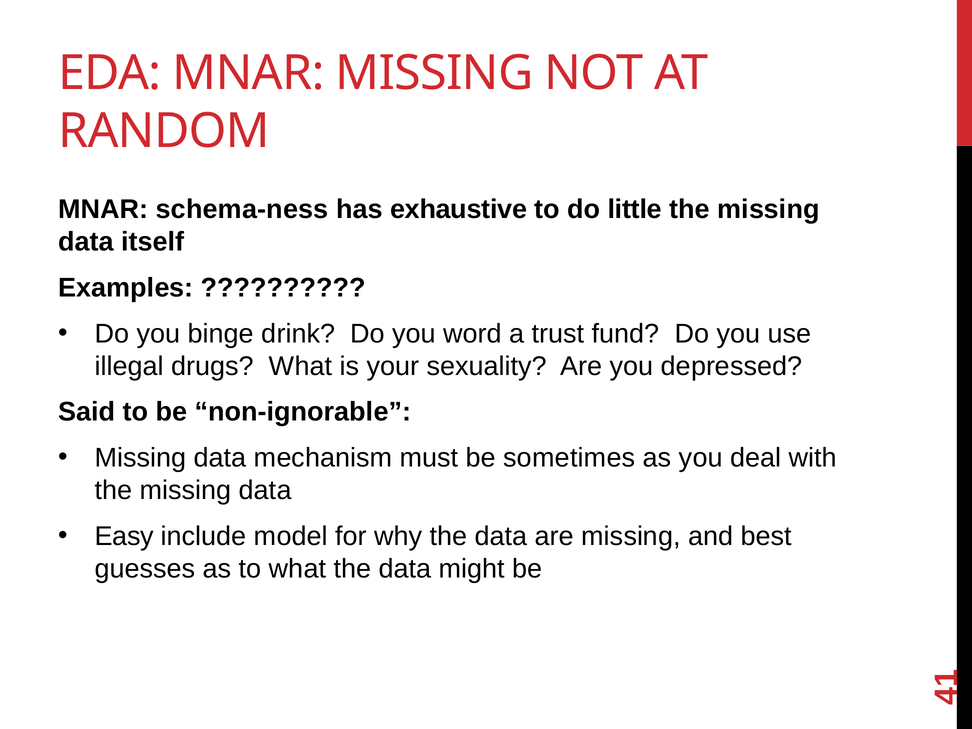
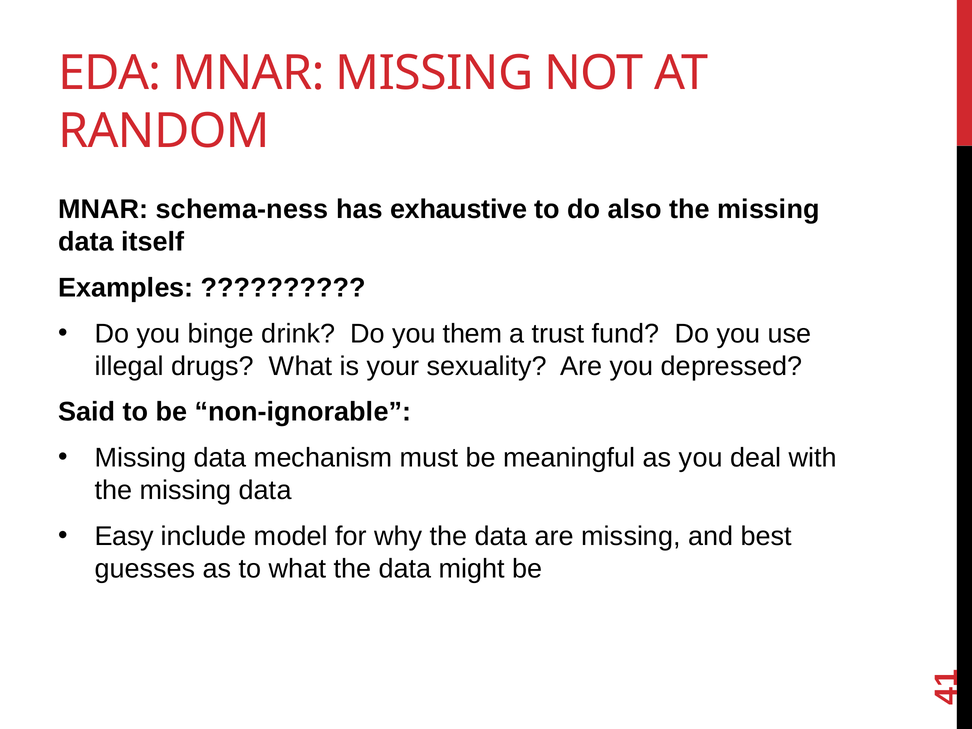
little: little -> also
word: word -> them
sometimes: sometimes -> meaningful
